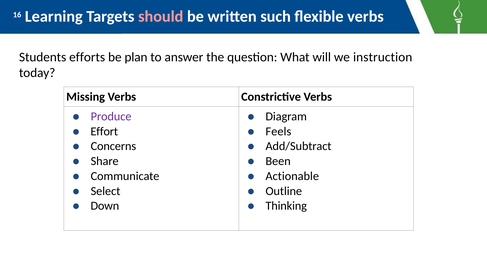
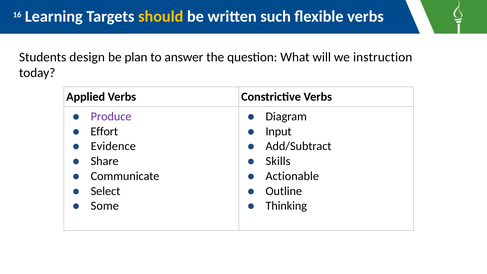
should colour: pink -> yellow
efforts: efforts -> design
Missing: Missing -> Applied
Feels: Feels -> Input
Concerns: Concerns -> Evidence
Been: Been -> Skills
Down: Down -> Some
